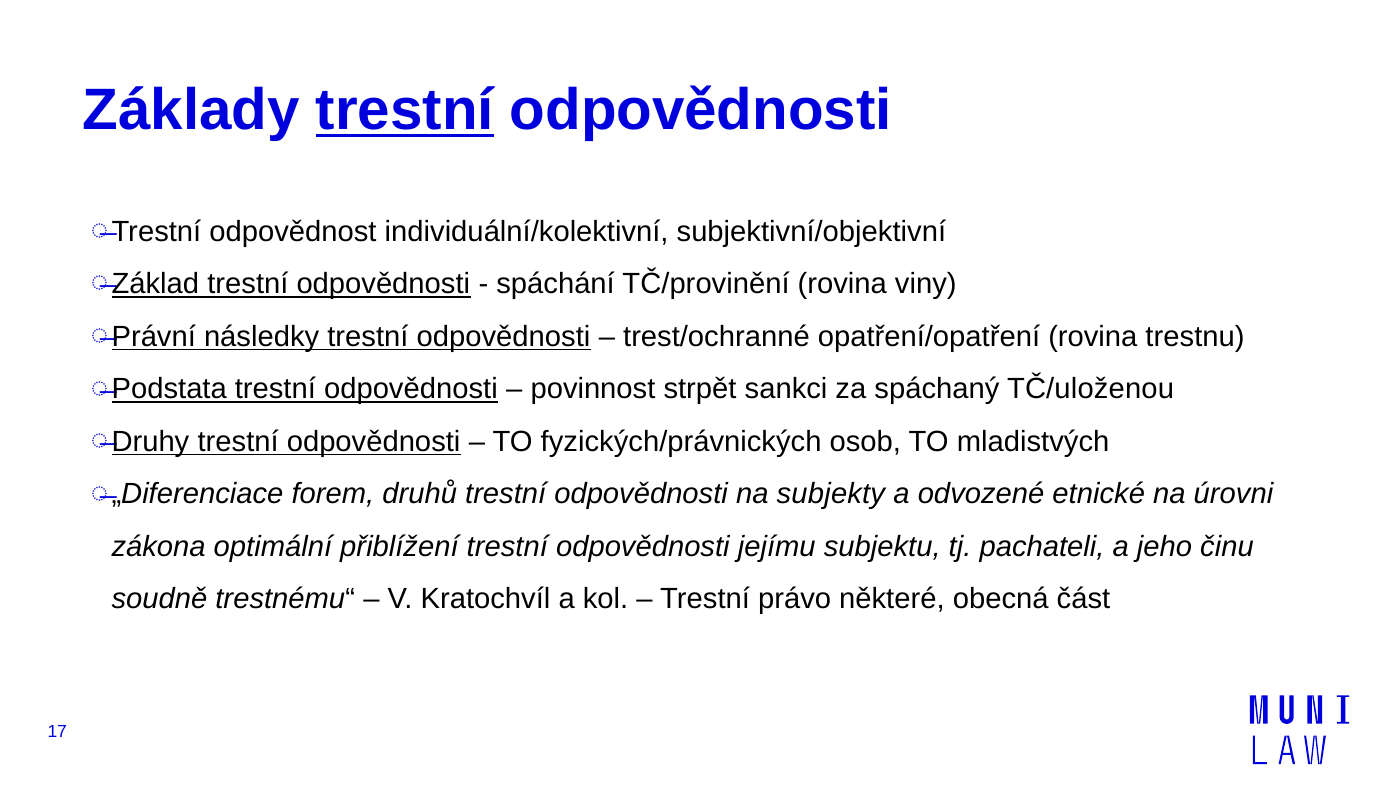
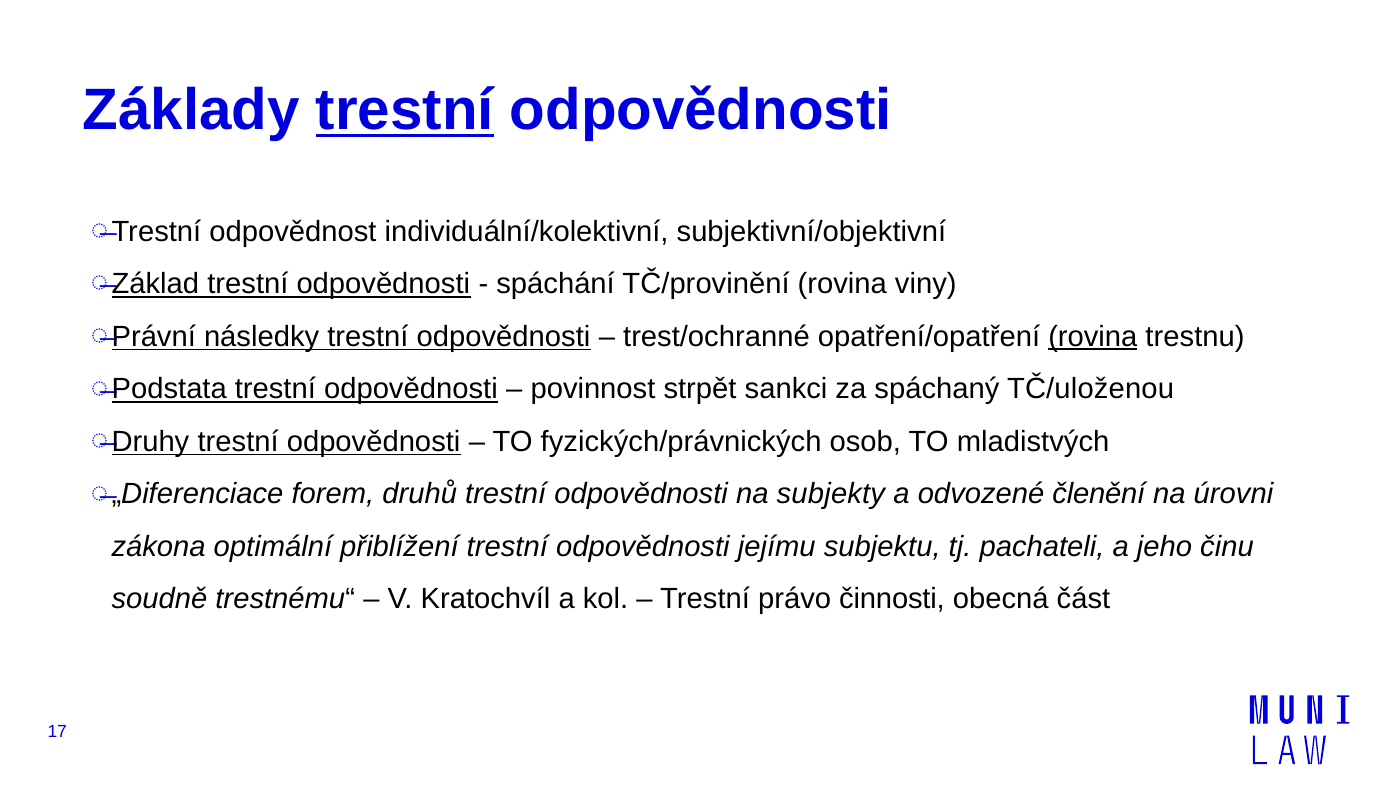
rovina at (1093, 336) underline: none -> present
etnické: etnické -> členění
některé: některé -> činnosti
